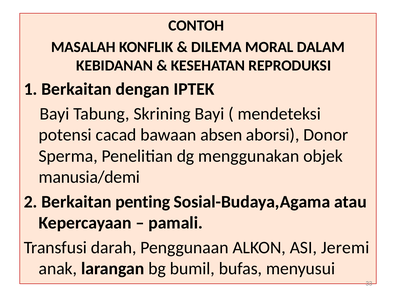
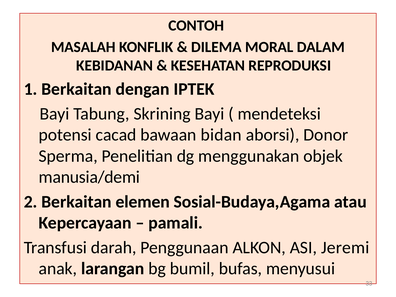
absen: absen -> bidan
penting: penting -> elemen
